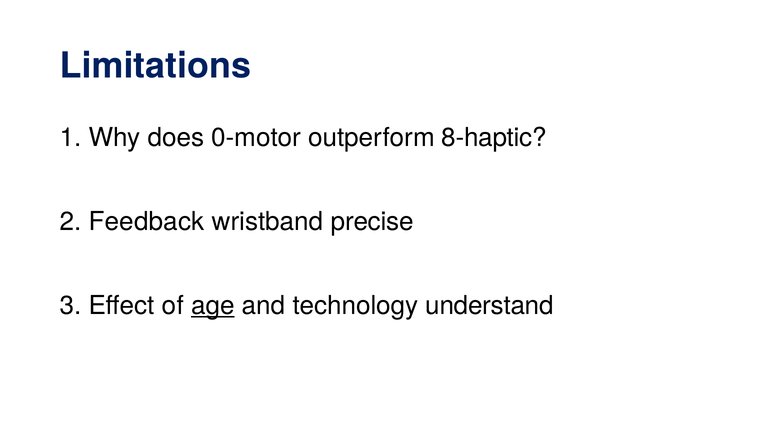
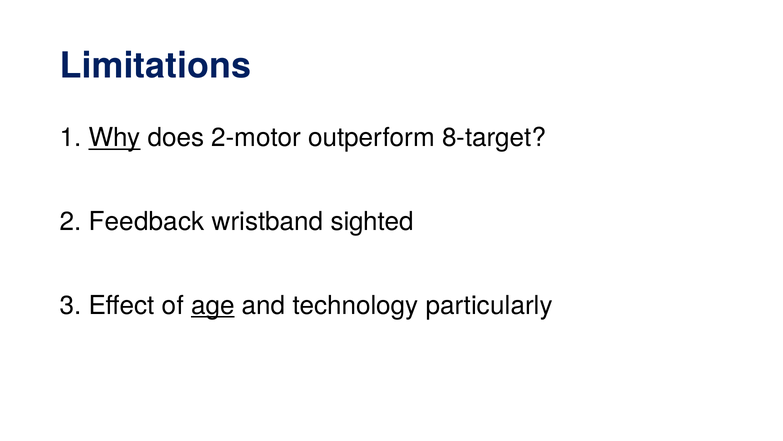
Why underline: none -> present
0-motor: 0-motor -> 2-motor
8-haptic: 8-haptic -> 8-target
precise: precise -> sighted
understand: understand -> particularly
